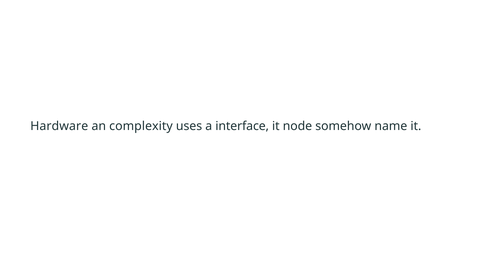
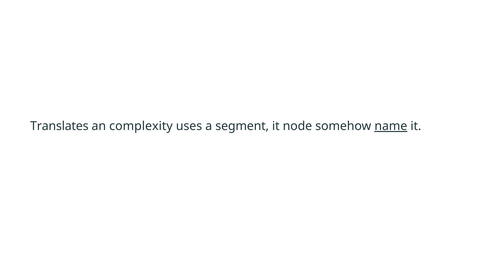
Hardware: Hardware -> Translates
interface: interface -> segment
name underline: none -> present
